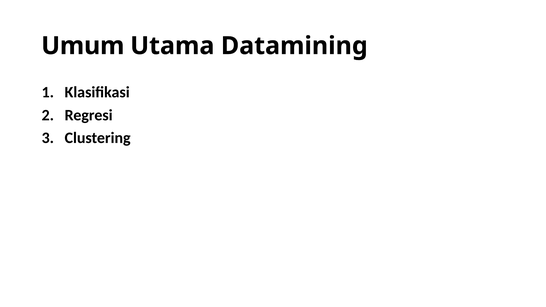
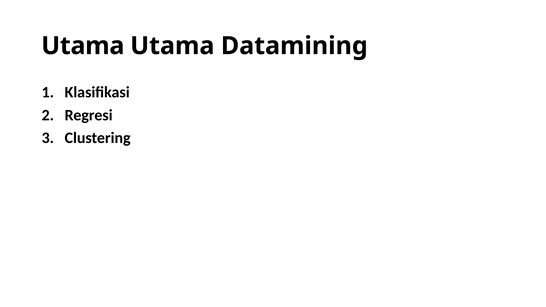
Umum at (83, 46): Umum -> Utama
